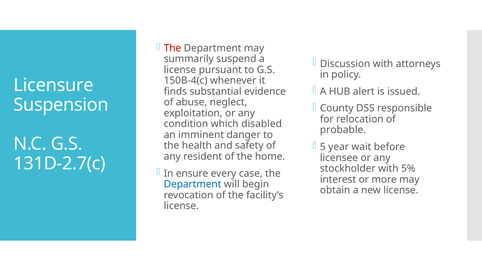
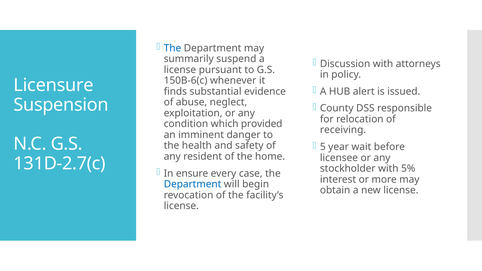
The at (172, 48) colour: red -> blue
150B-4(c: 150B-4(c -> 150B-6(c
disabled: disabled -> provided
probable: probable -> receiving
